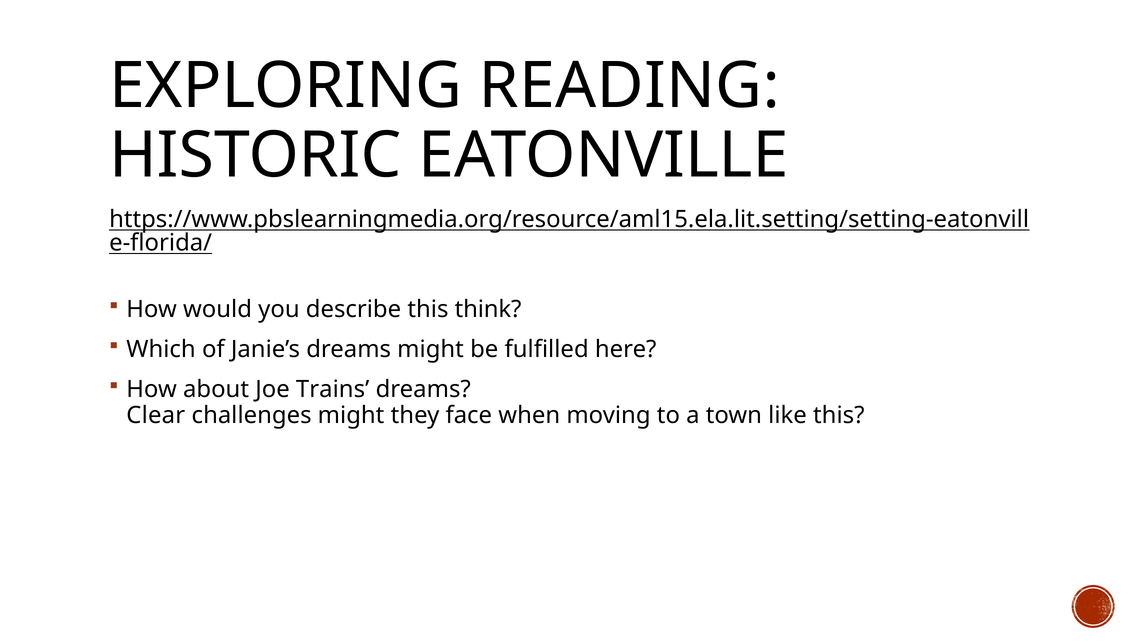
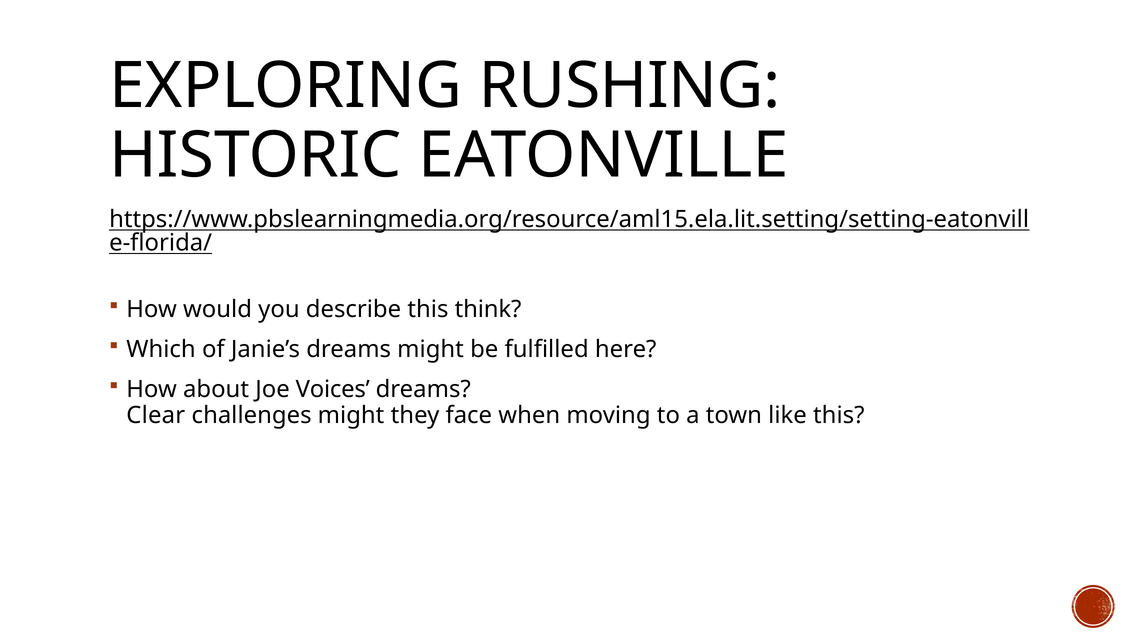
READING: READING -> RUSHING
Trains: Trains -> Voices
